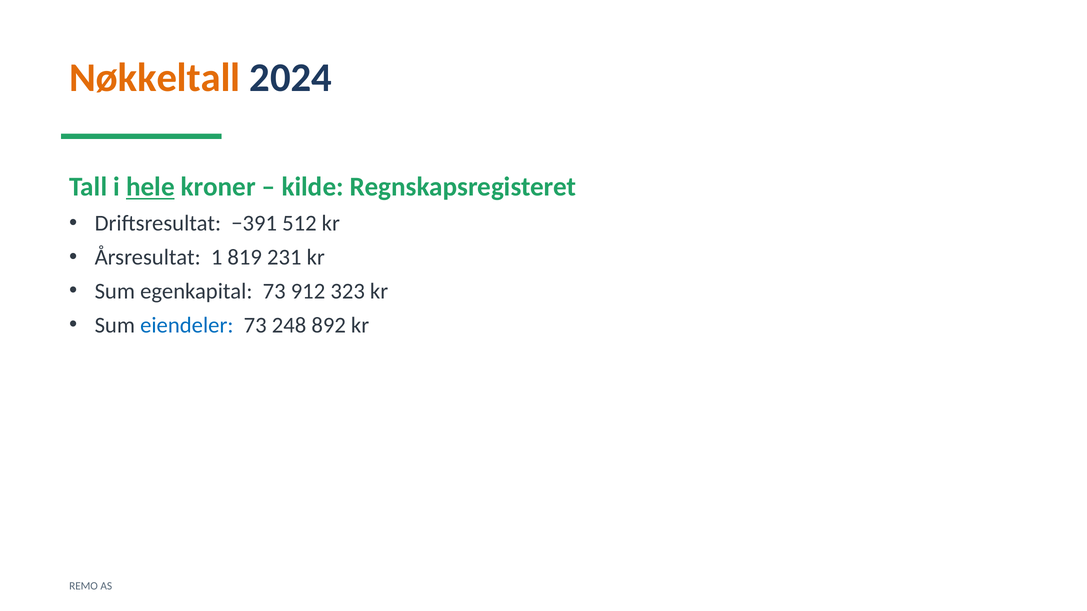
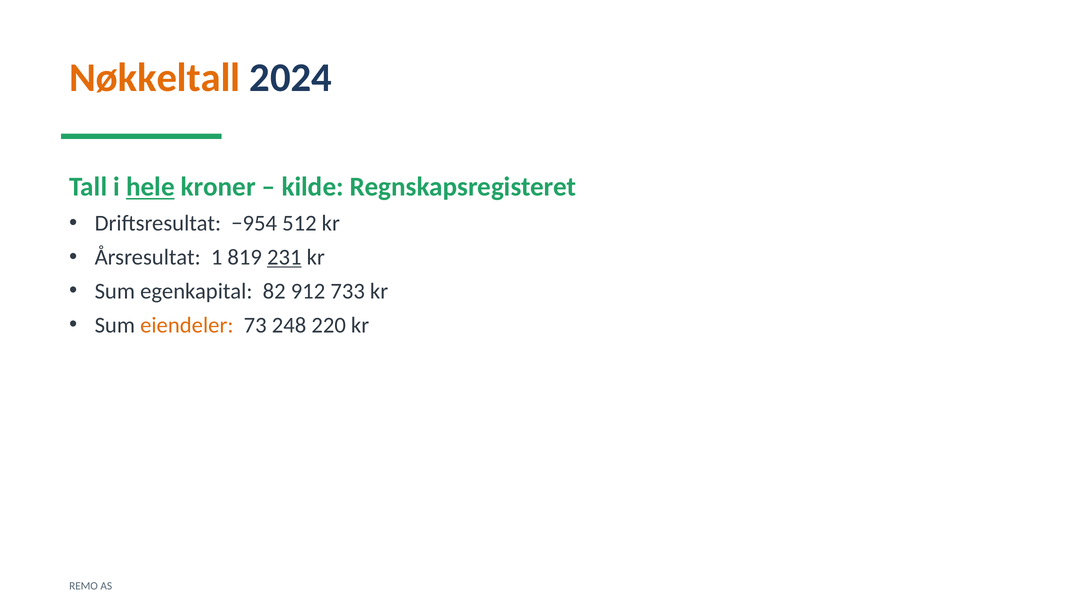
−391: −391 -> −954
231 underline: none -> present
egenkapital 73: 73 -> 82
323: 323 -> 733
eiendeler colour: blue -> orange
892: 892 -> 220
